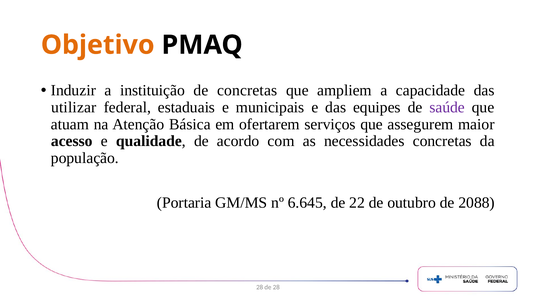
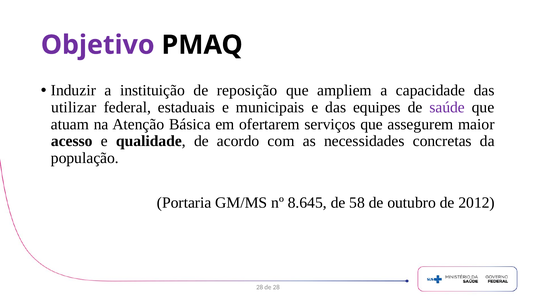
Objetivo colour: orange -> purple
de concretas: concretas -> reposição
6.645: 6.645 -> 8.645
22: 22 -> 58
2088: 2088 -> 2012
